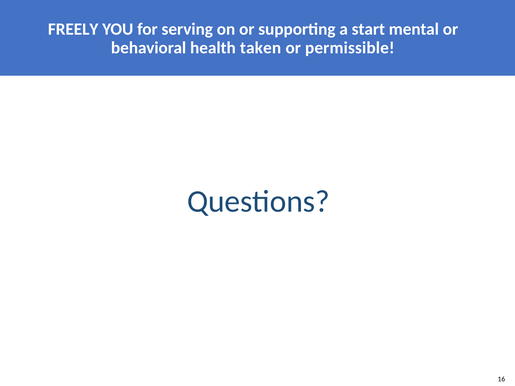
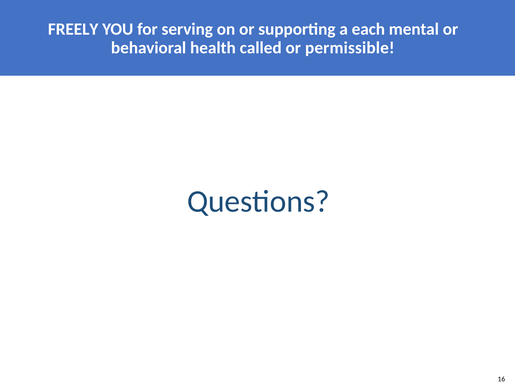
start: start -> each
taken: taken -> called
